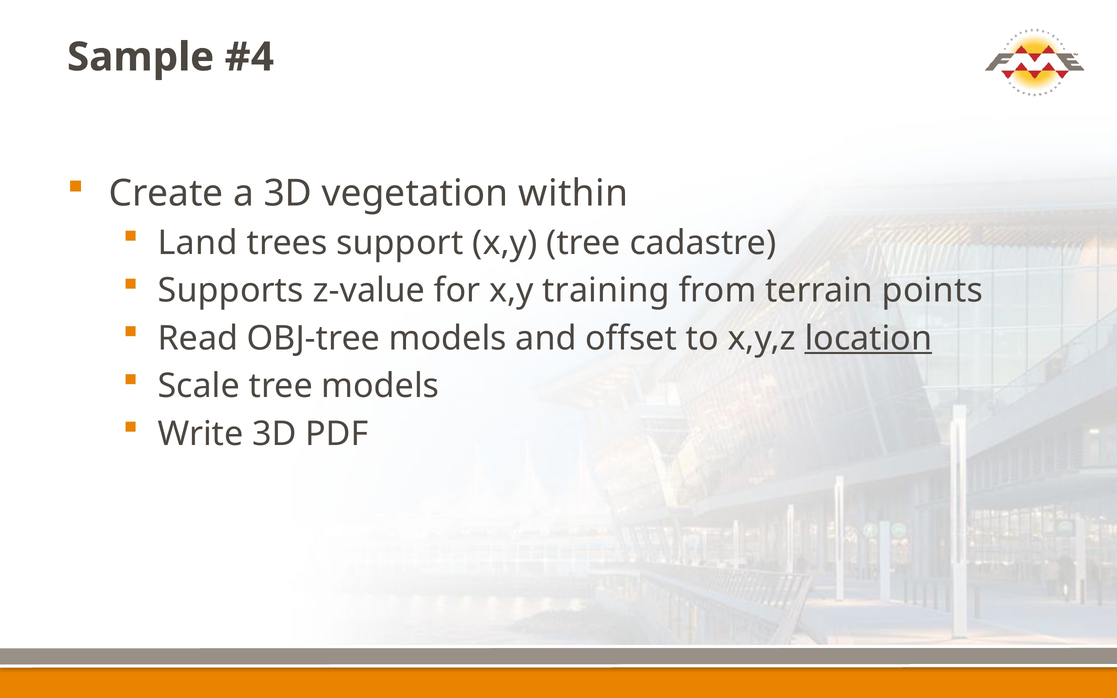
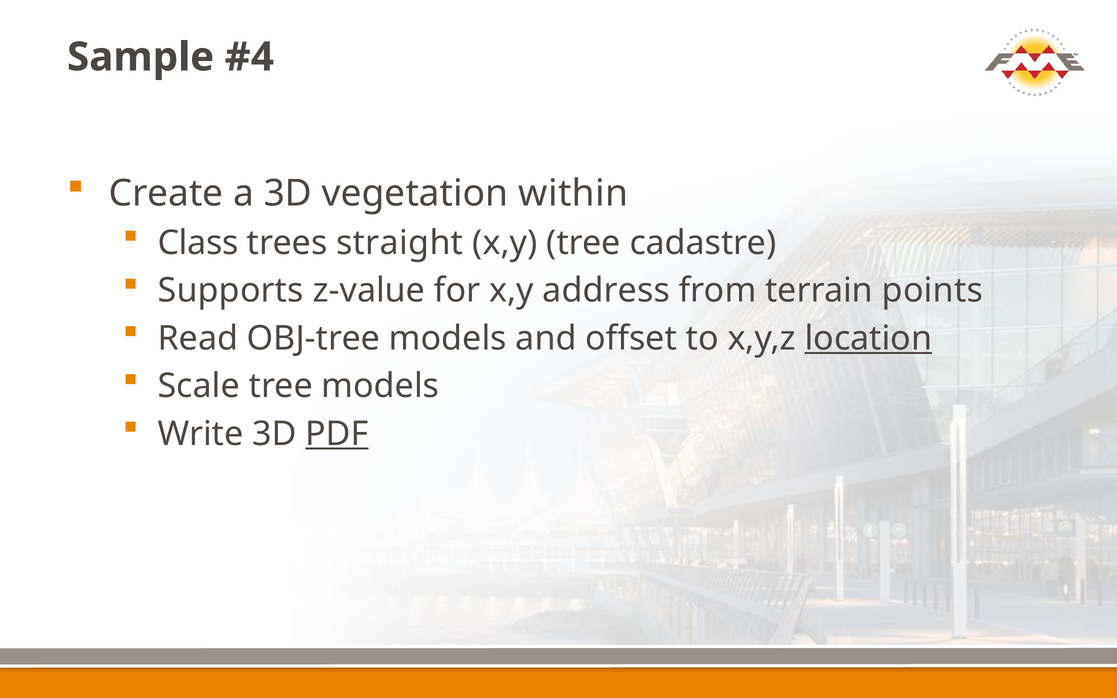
Land: Land -> Class
support: support -> straight
training: training -> address
PDF underline: none -> present
